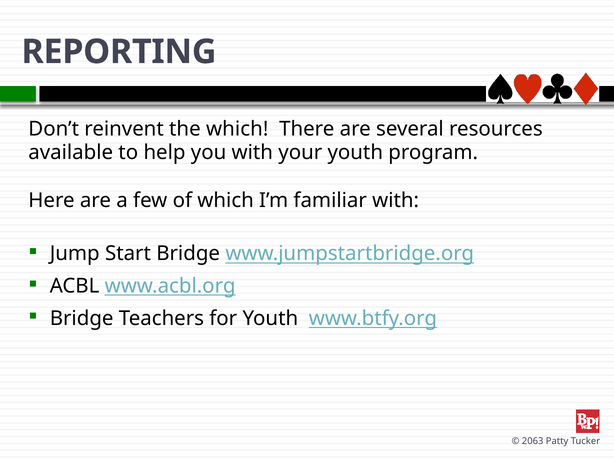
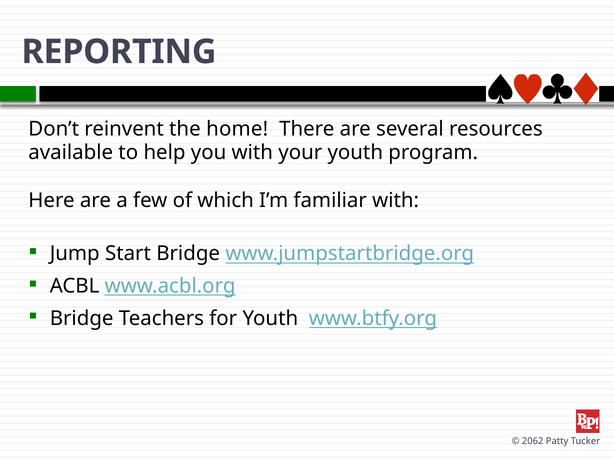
the which: which -> home
2063: 2063 -> 2062
